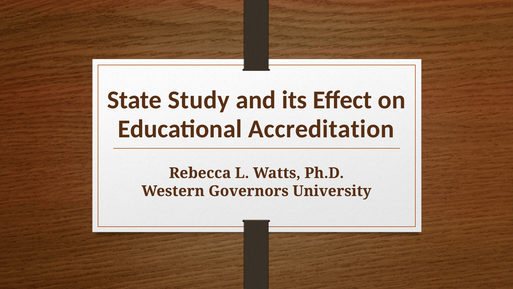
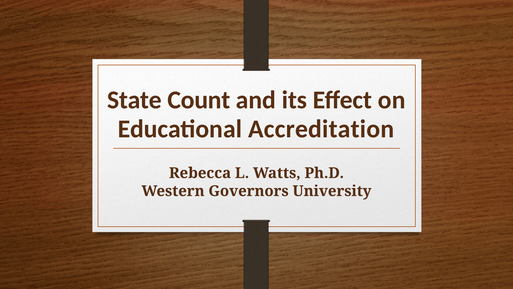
Study: Study -> Count
